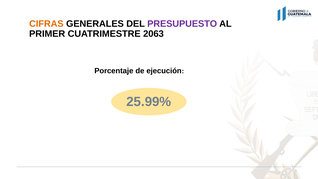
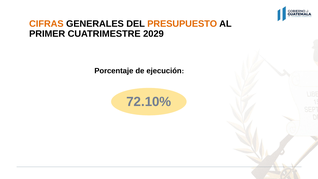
PRESUPUESTO colour: purple -> orange
2063: 2063 -> 2029
25.99%: 25.99% -> 72.10%
